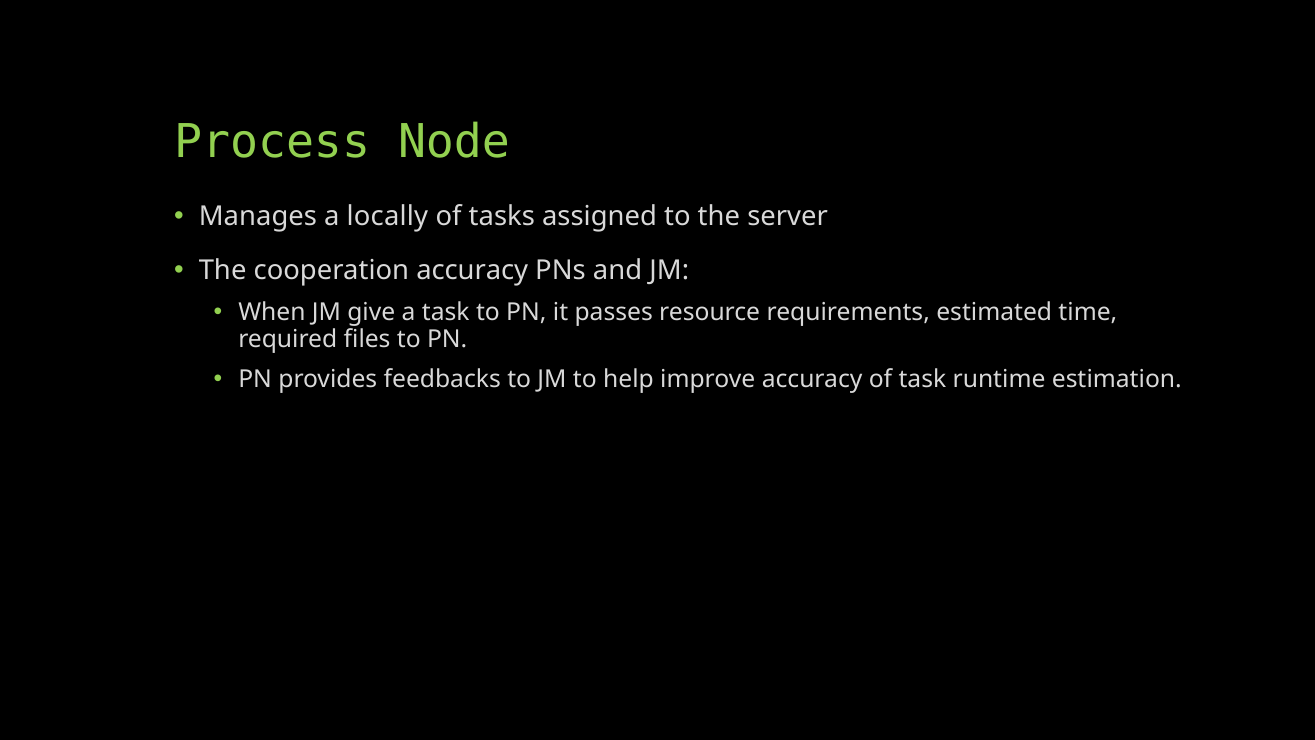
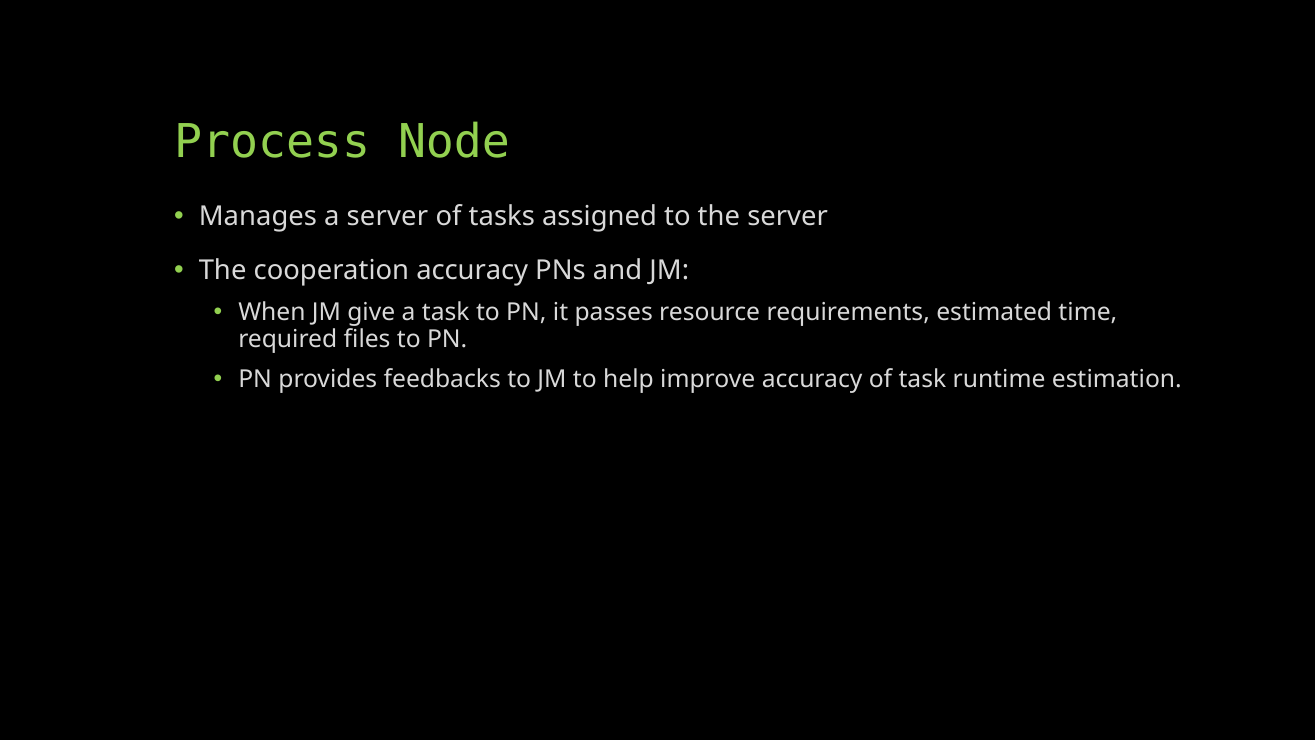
a locally: locally -> server
